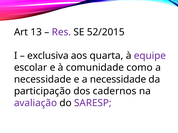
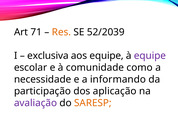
13: 13 -> 71
Res colour: purple -> orange
52/2015: 52/2015 -> 52/2039
aos quarta: quarta -> equipe
e a necessidade: necessidade -> informando
cadernos: cadernos -> aplicação
SARESP colour: purple -> orange
